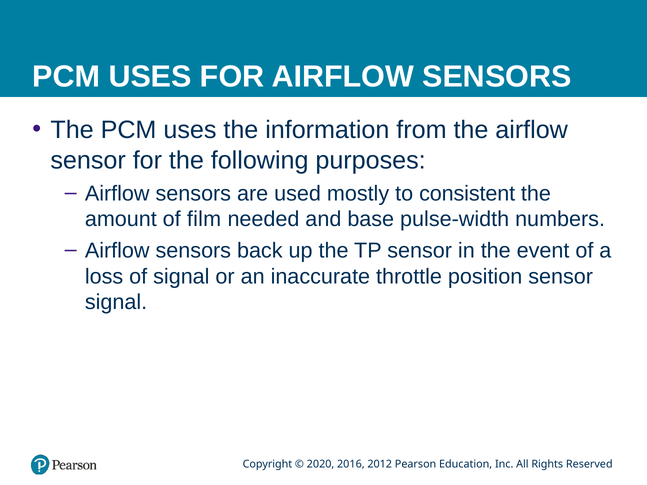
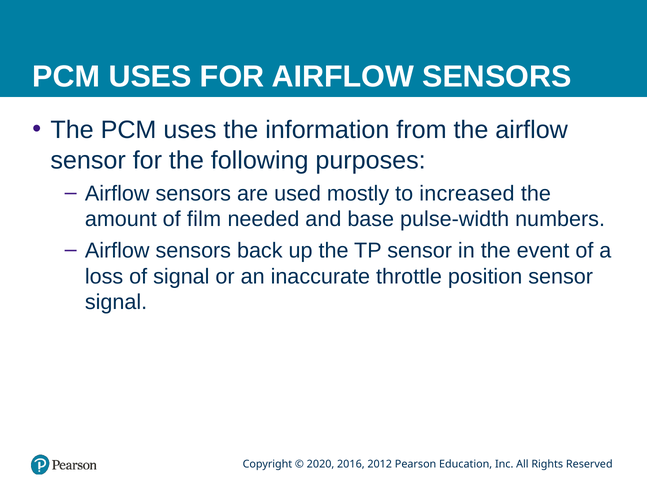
consistent: consistent -> increased
